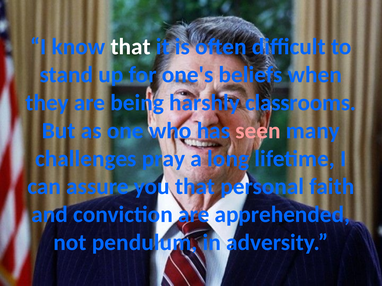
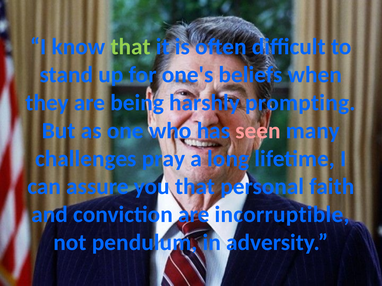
that at (131, 47) colour: white -> light green
classrooms: classrooms -> prompting
apprehended: apprehended -> incorruptible
